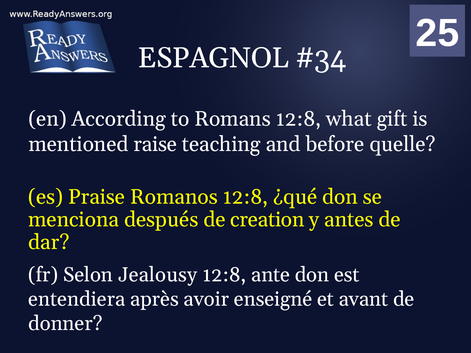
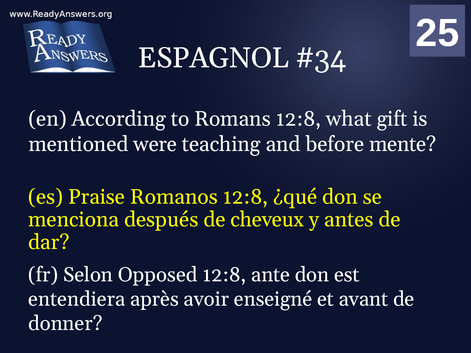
raise: raise -> were
quelle: quelle -> mente
creation: creation -> cheveux
Jealousy: Jealousy -> Opposed
